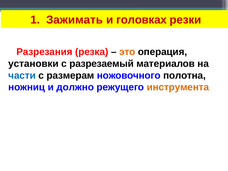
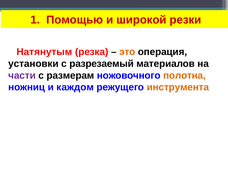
Зажимать: Зажимать -> Помощью
головках: головках -> широкой
Разрезания: Разрезания -> Натянутым
части colour: blue -> purple
полотна colour: black -> orange
должно: должно -> каждом
